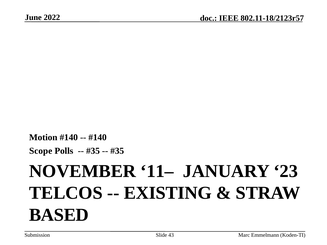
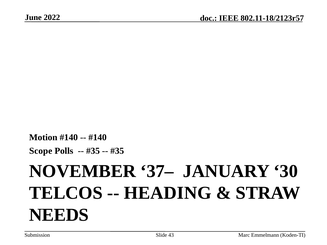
11–: 11– -> 37–
23: 23 -> 30
EXISTING: EXISTING -> HEADING
BASED: BASED -> NEEDS
